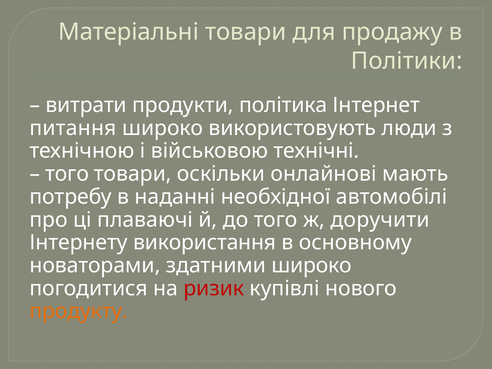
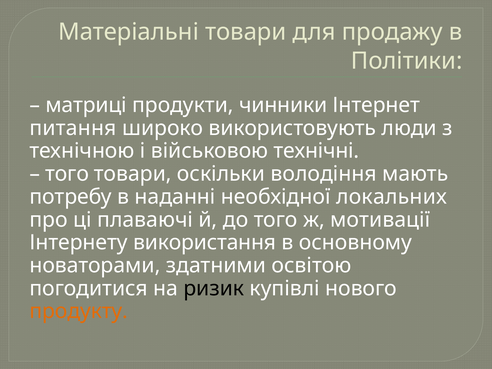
витрати: витрати -> матриці
політика: політика -> чинники
онлайнові: онлайнові -> володіння
автомобілі: автомобілі -> локальних
доручити: доручити -> мотивації
здатними широко: широко -> освітою
ризик colour: red -> black
